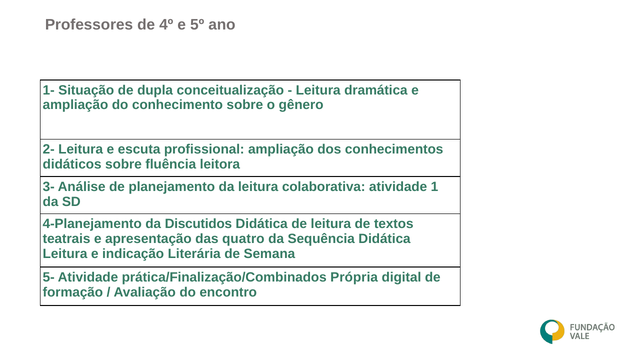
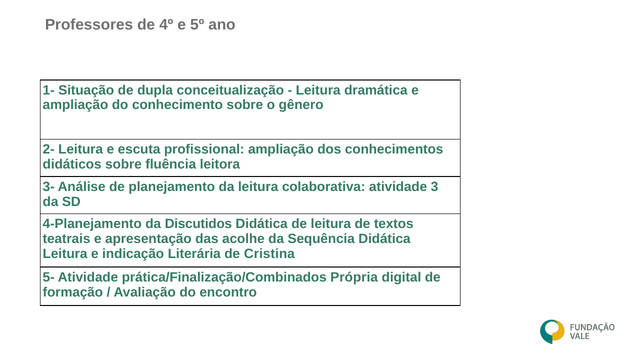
1: 1 -> 3
quatro: quatro -> acolhe
Semana: Semana -> Cristina
